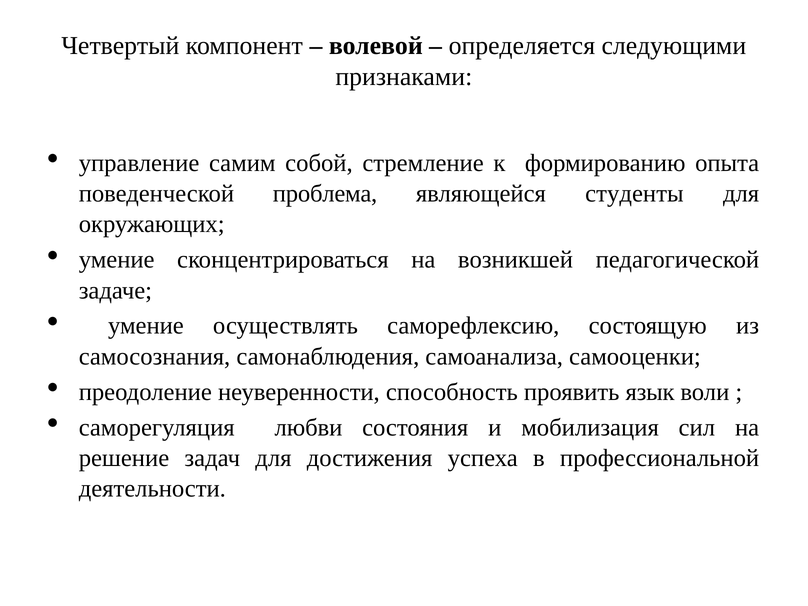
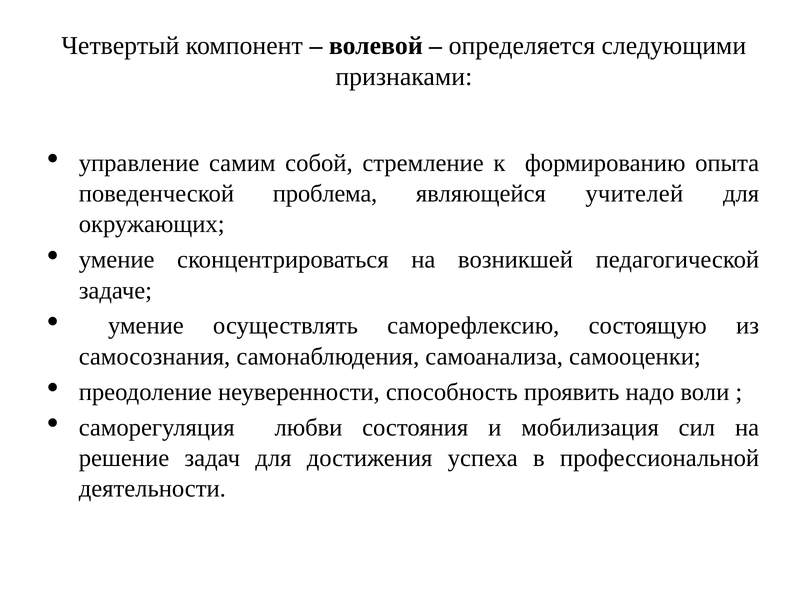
студенты: студенты -> учителей
язык: язык -> надо
